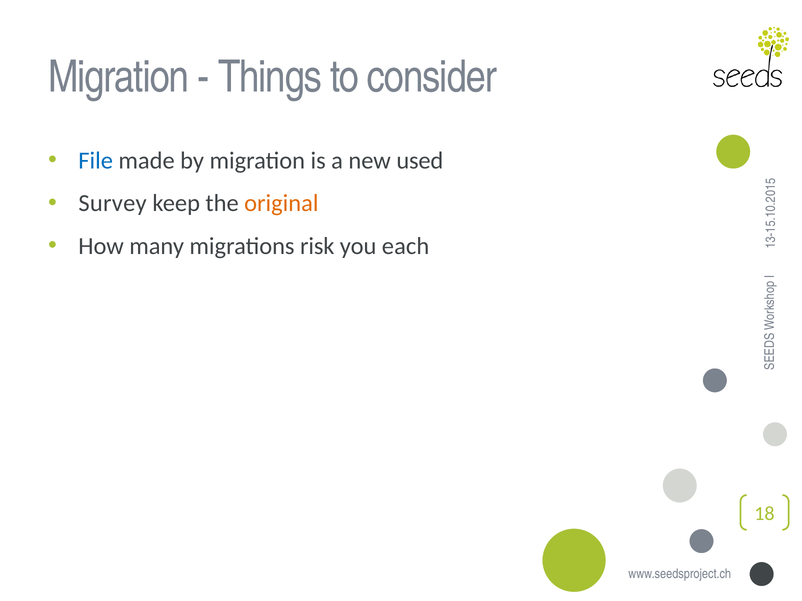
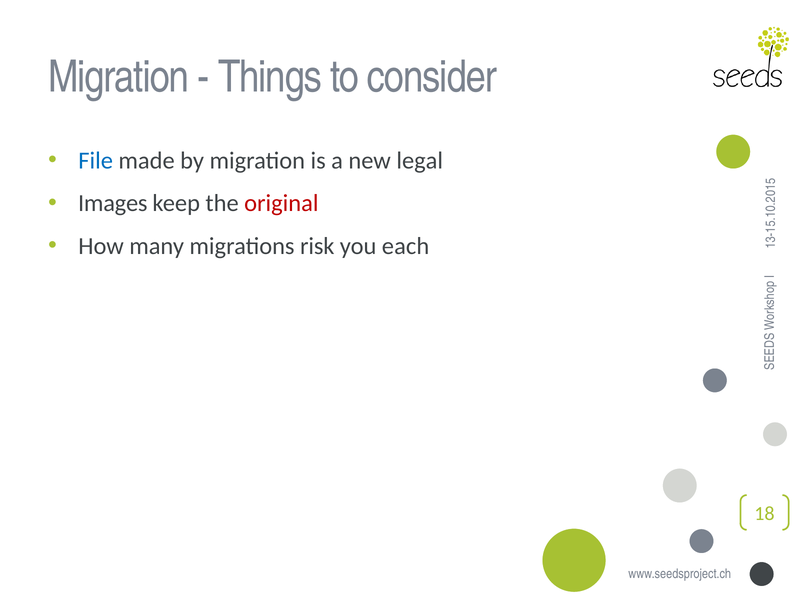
used: used -> legal
Survey: Survey -> Images
original colour: orange -> red
